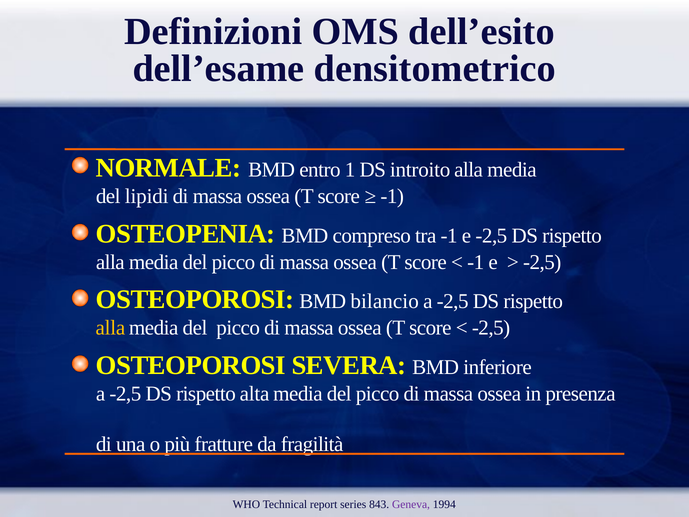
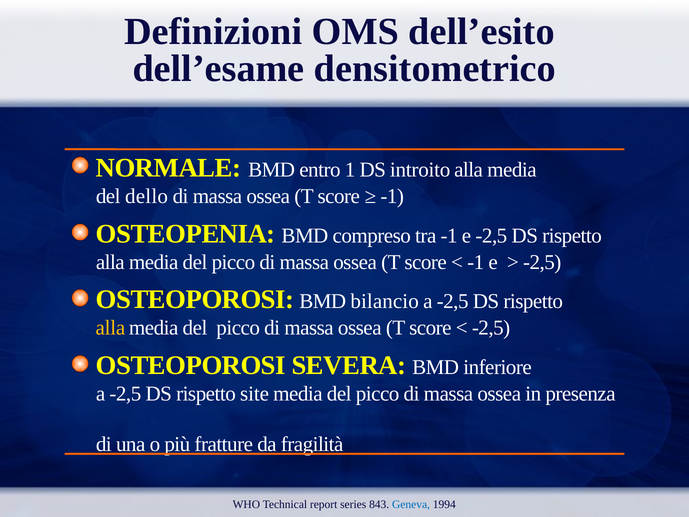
lipidi: lipidi -> dello
alta: alta -> site
Geneva colour: purple -> blue
